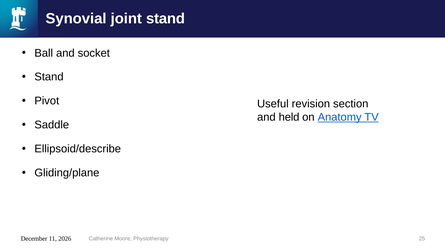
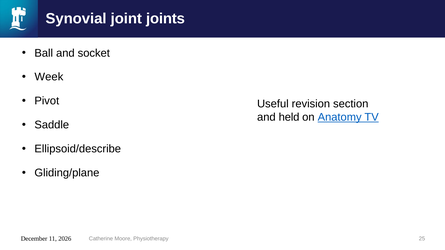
joint stand: stand -> joints
Stand at (49, 77): Stand -> Week
